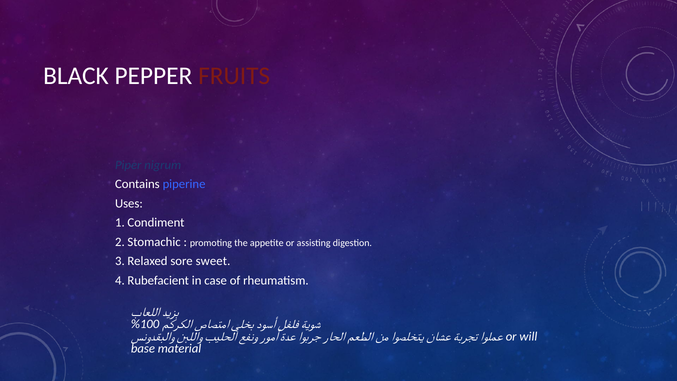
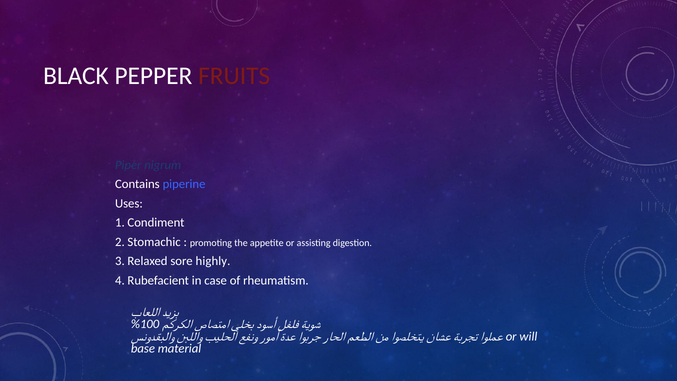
sweet: sweet -> highly
